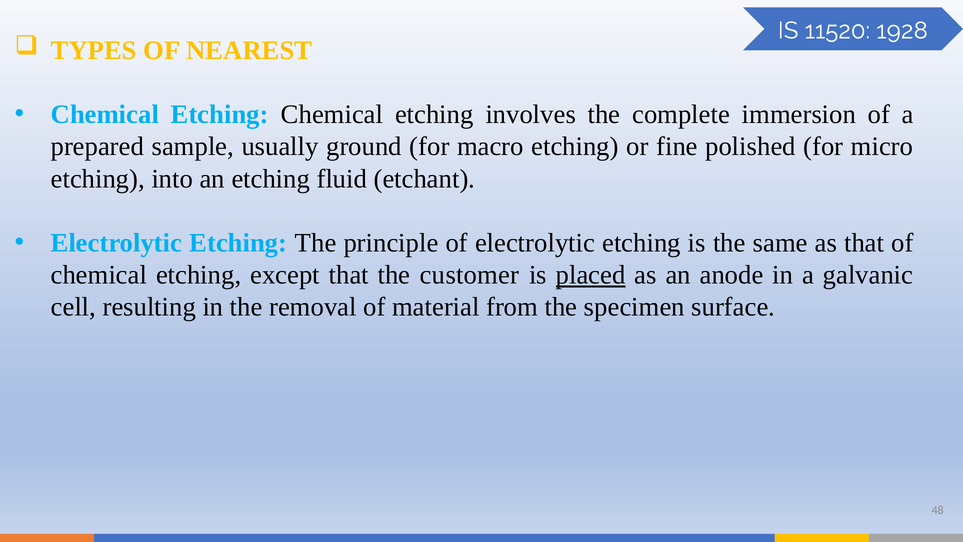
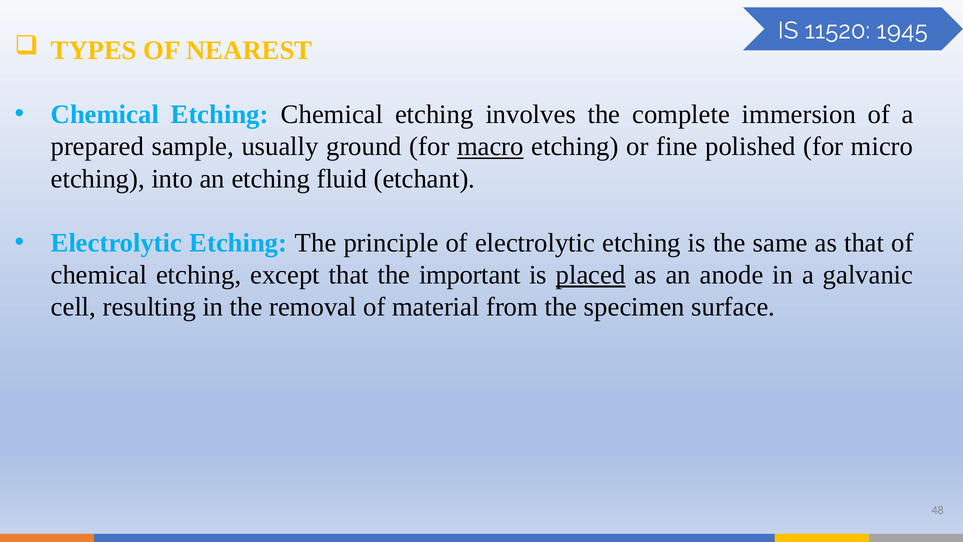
1928: 1928 -> 1945
macro underline: none -> present
customer: customer -> important
